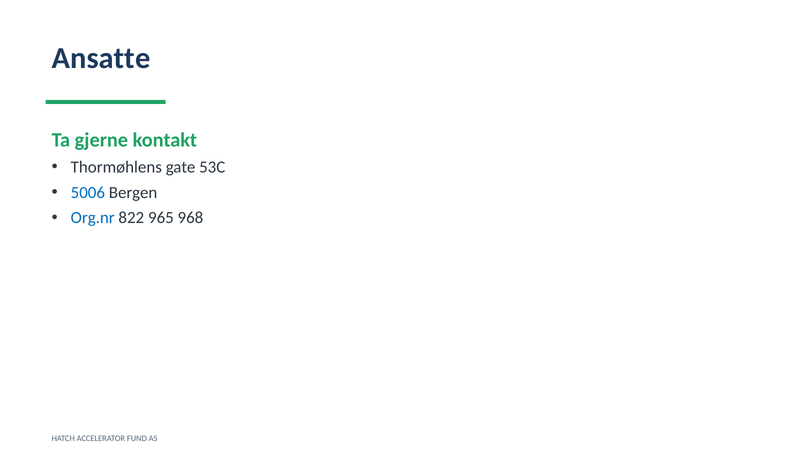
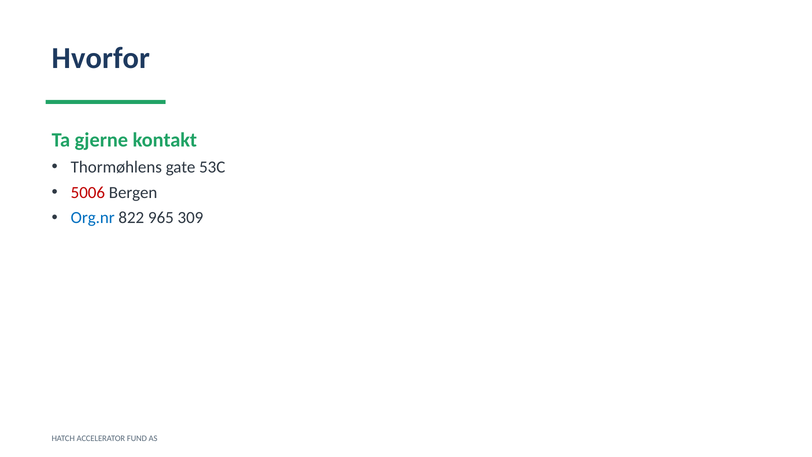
Ansatte: Ansatte -> Hvorfor
5006 colour: blue -> red
968: 968 -> 309
